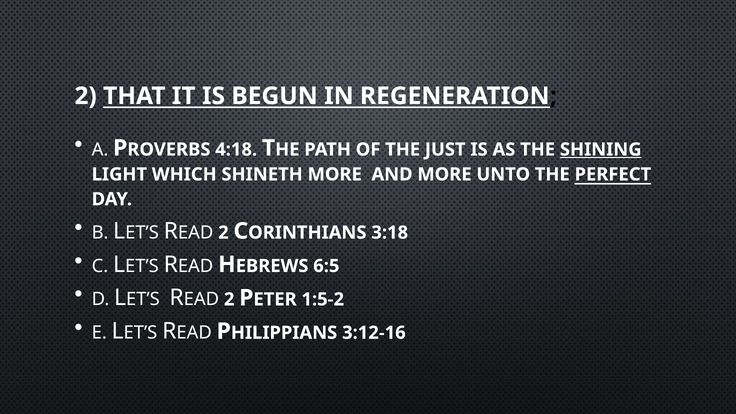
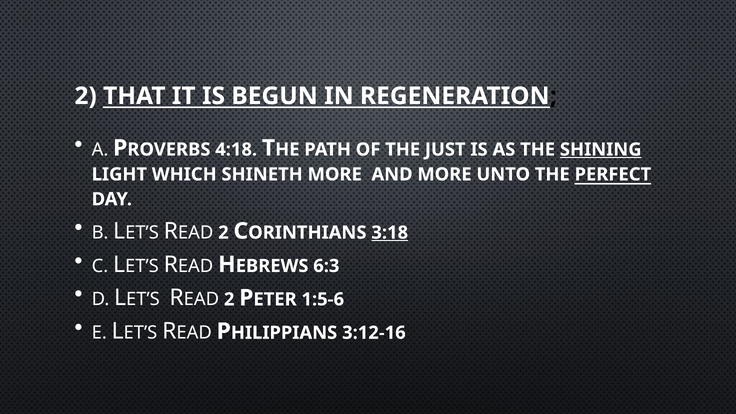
3:18 underline: none -> present
6:5: 6:5 -> 6:3
1:5-2: 1:5-2 -> 1:5-6
